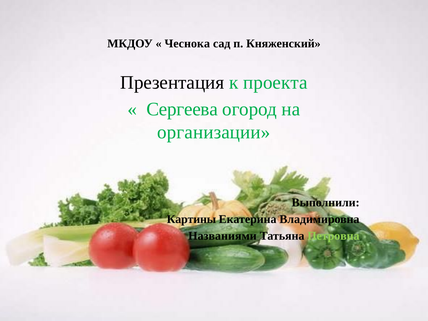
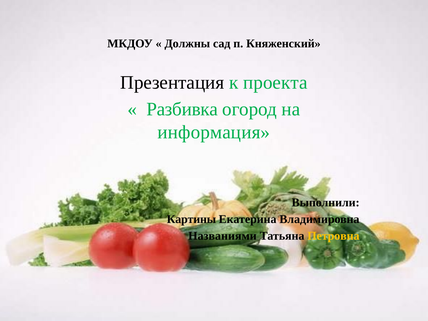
Чеснока: Чеснока -> Должны
Сергеева: Сергеева -> Разбивка
организации: организации -> информация
Петровна colour: light green -> yellow
